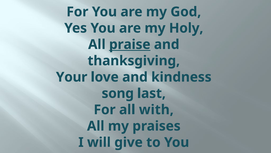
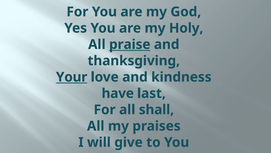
Your underline: none -> present
song: song -> have
with: with -> shall
